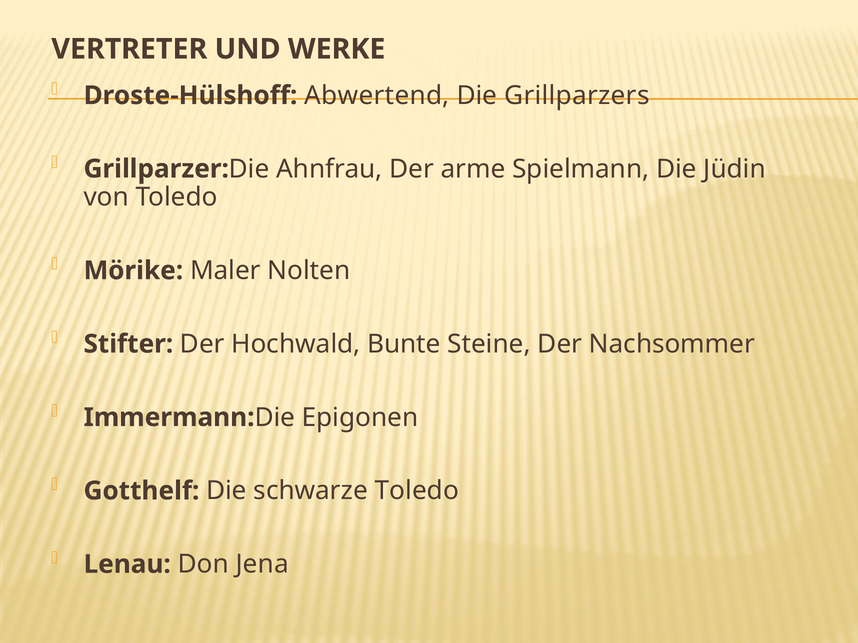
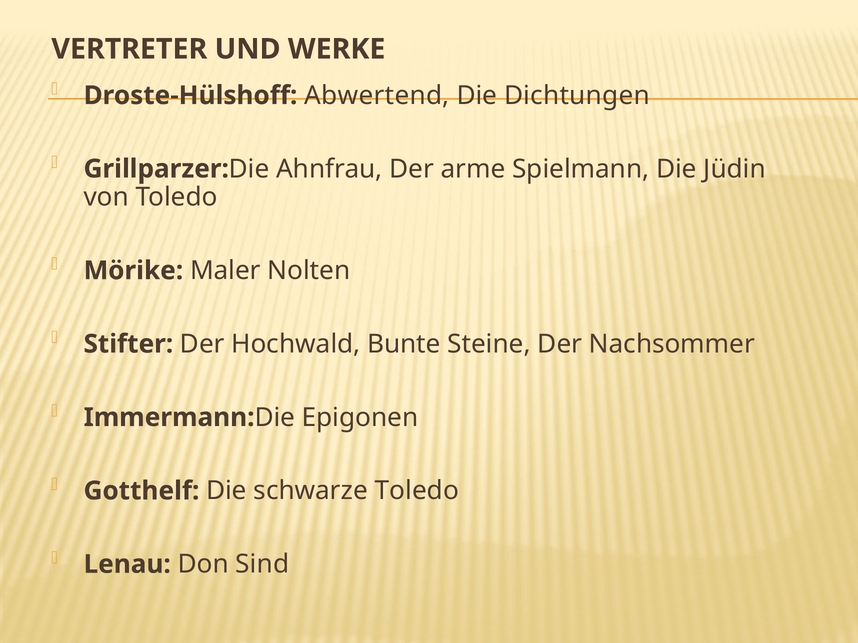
Grillparzers: Grillparzers -> Dichtungen
Jena: Jena -> Sind
